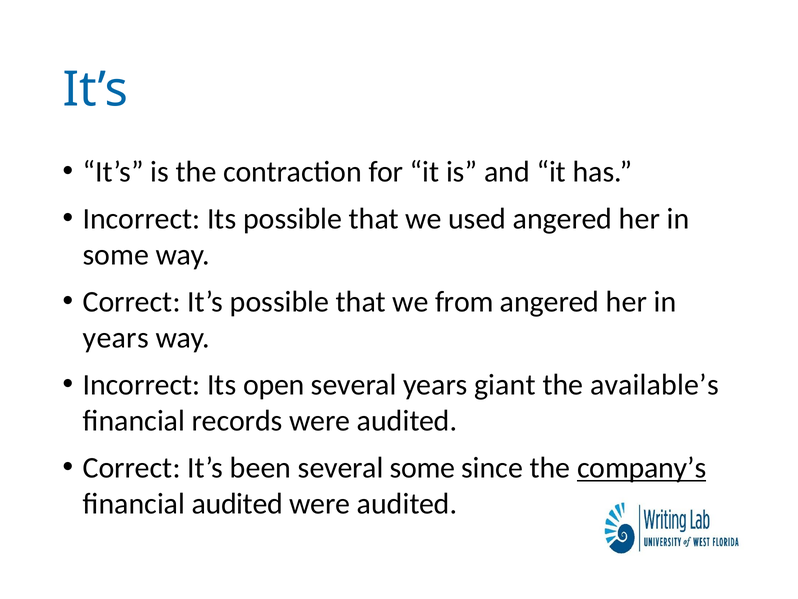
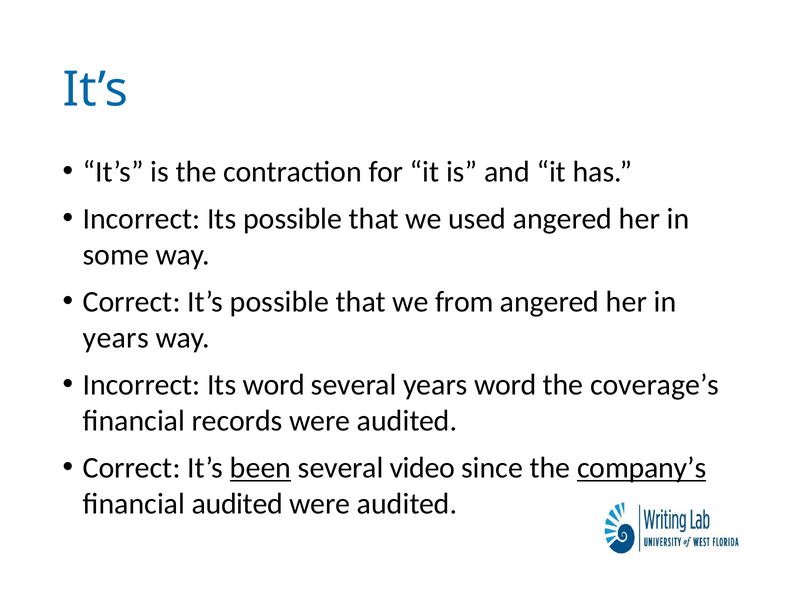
Its open: open -> word
years giant: giant -> word
available’s: available’s -> coverage’s
been underline: none -> present
several some: some -> video
